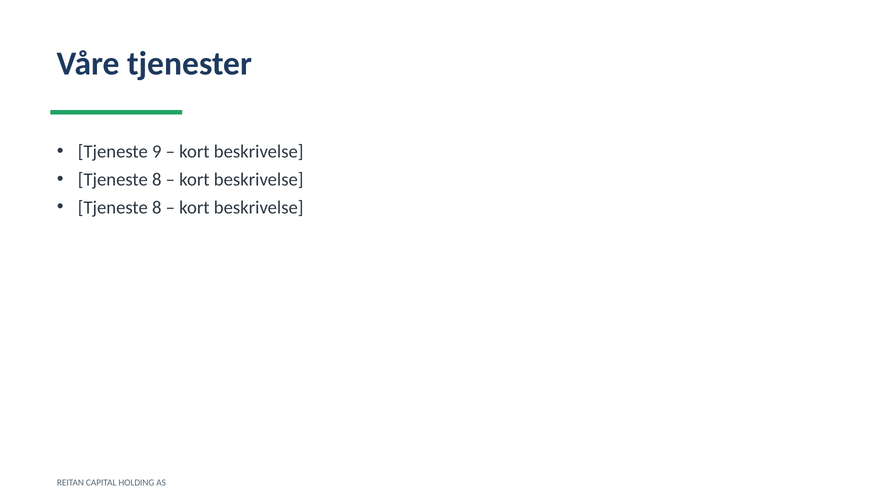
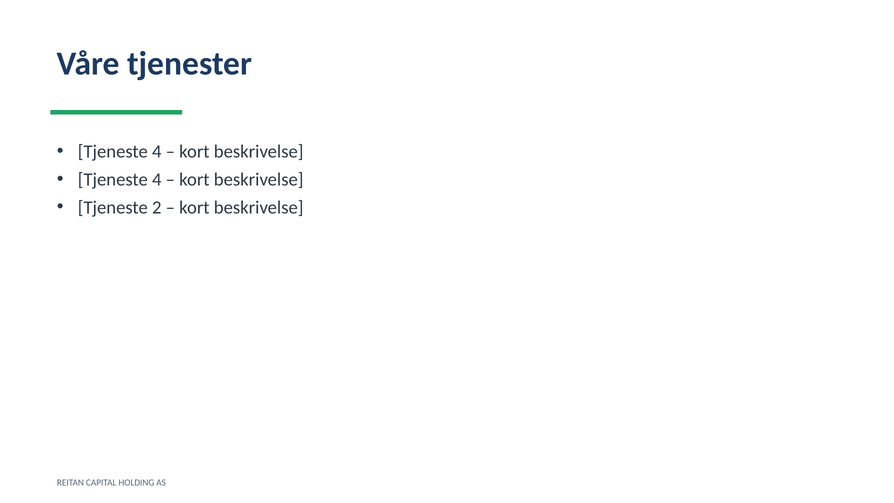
9 at (157, 151): 9 -> 4
8 at (157, 179): 8 -> 4
8 at (157, 207): 8 -> 2
